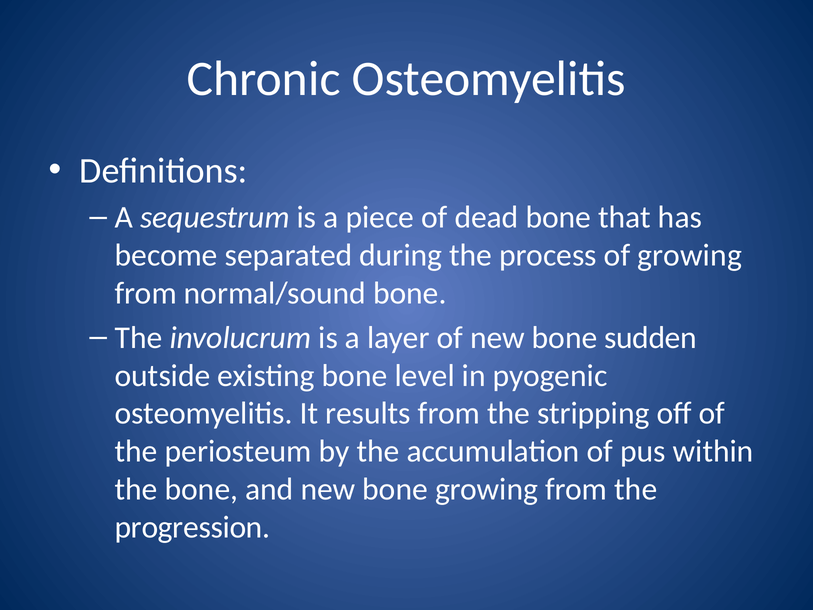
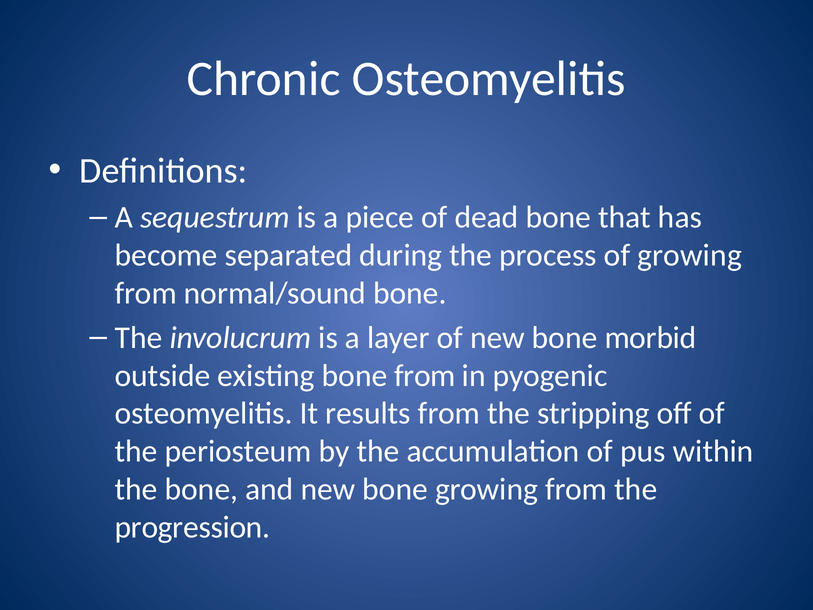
sudden: sudden -> morbid
bone level: level -> from
